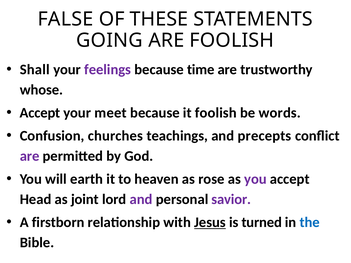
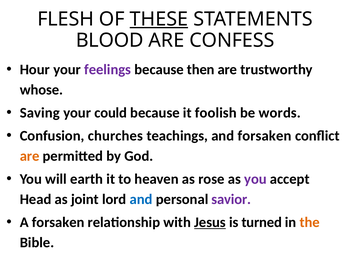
FALSE: FALSE -> FLESH
THESE underline: none -> present
GOING: GOING -> BLOOD
ARE FOOLISH: FOOLISH -> CONFESS
Shall: Shall -> Hour
time: time -> then
Accept at (40, 113): Accept -> Saving
meet: meet -> could
and precepts: precepts -> forsaken
are at (30, 156) colour: purple -> orange
and at (141, 200) colour: purple -> blue
A firstborn: firstborn -> forsaken
the colour: blue -> orange
